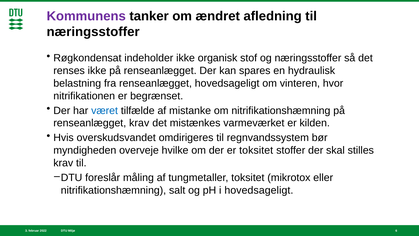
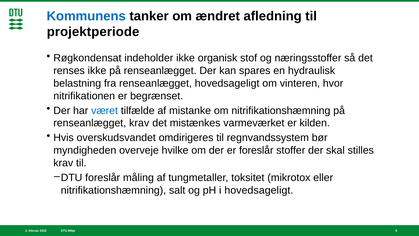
Kommunens colour: purple -> blue
næringsstoffer at (93, 32): næringsstoffer -> projektperiode
er toksitet: toksitet -> foreslår
